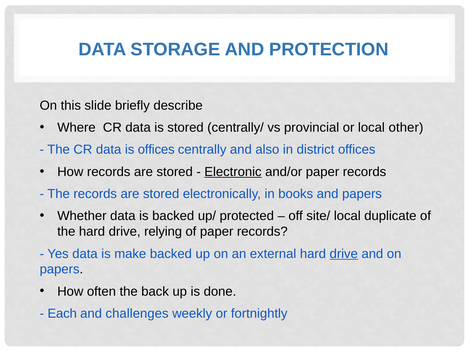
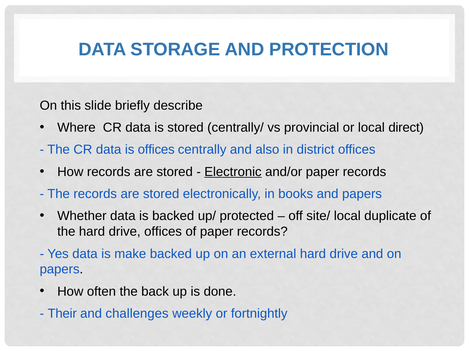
other: other -> direct
drive relying: relying -> offices
drive at (344, 254) underline: present -> none
Each: Each -> Their
